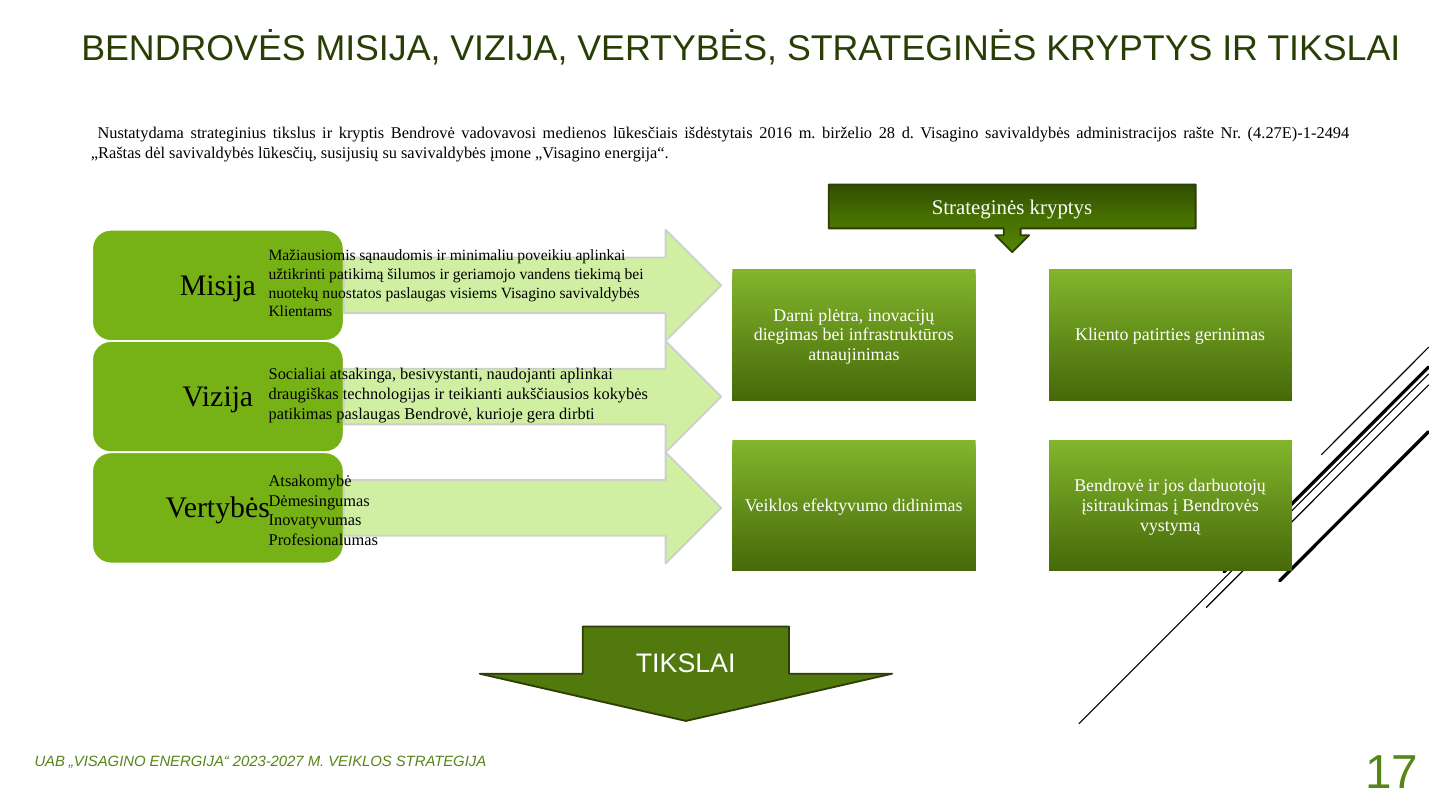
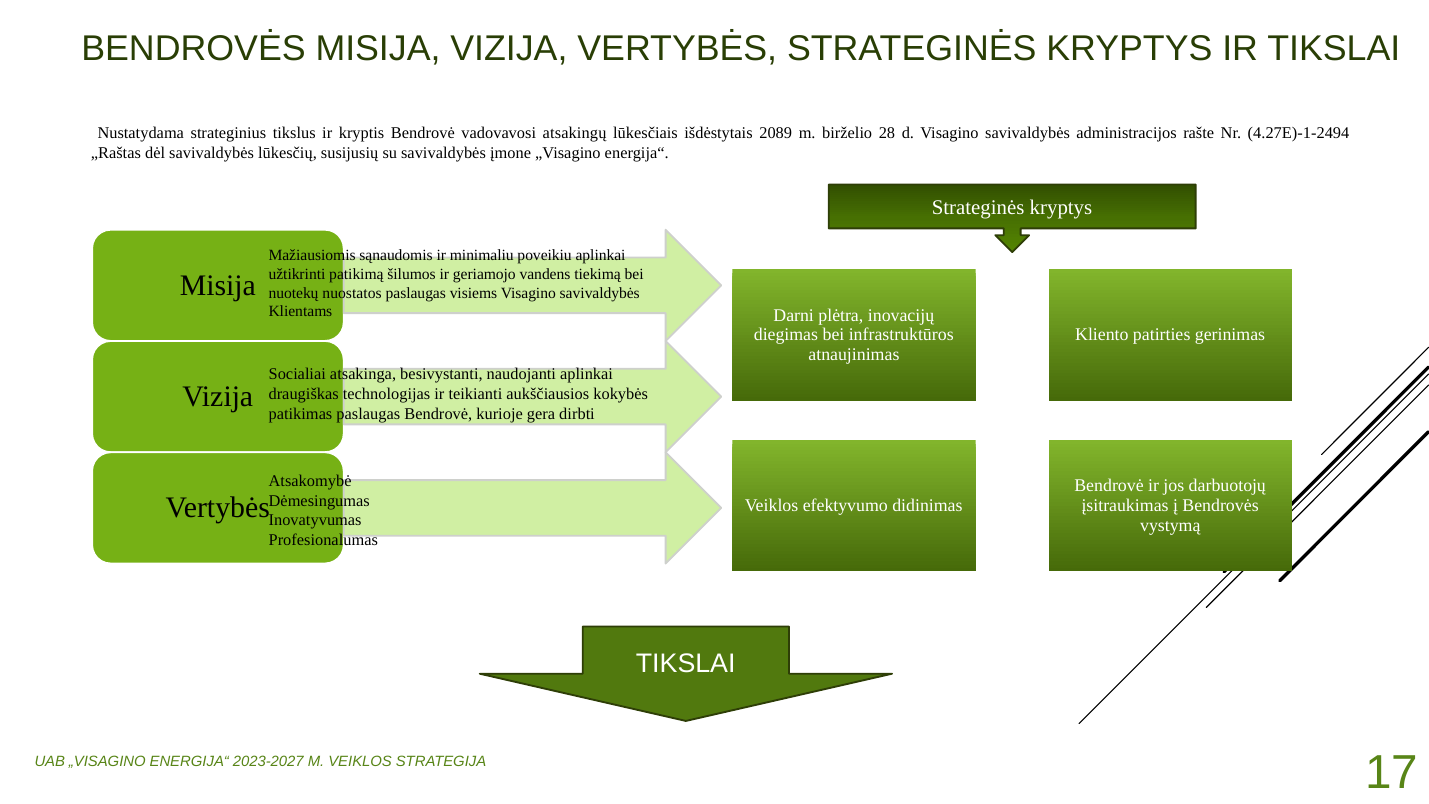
medienos: medienos -> atsakingų
2016: 2016 -> 2089
